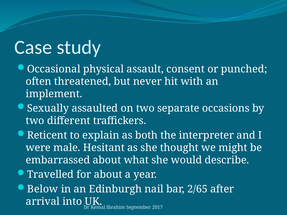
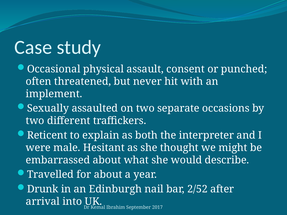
Below: Below -> Drunk
2/65: 2/65 -> 2/52
